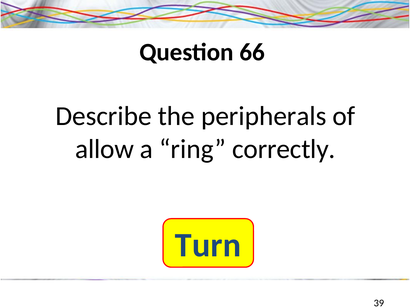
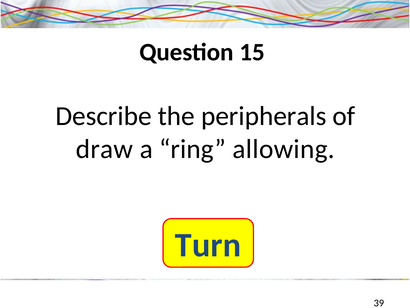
66: 66 -> 15
allow: allow -> draw
correctly: correctly -> allowing
